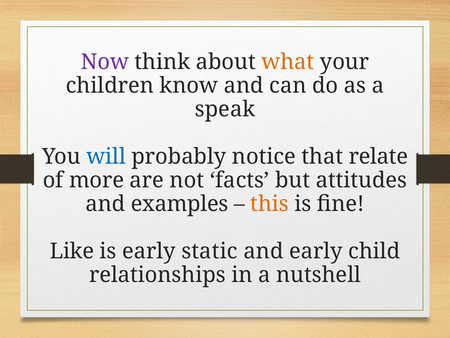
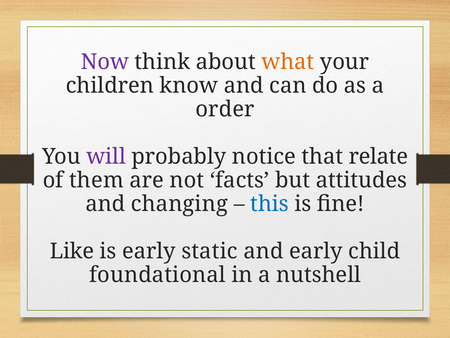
speak: speak -> order
will colour: blue -> purple
more: more -> them
examples: examples -> changing
this colour: orange -> blue
relationships: relationships -> foundational
